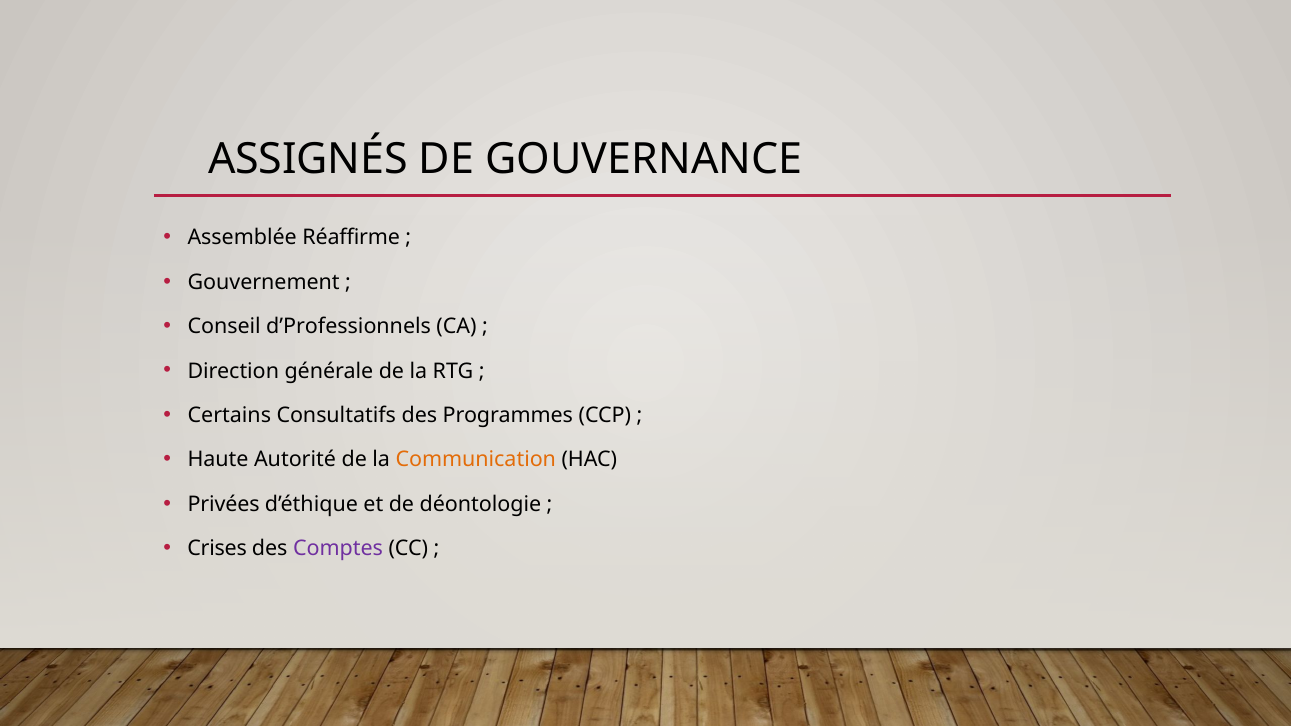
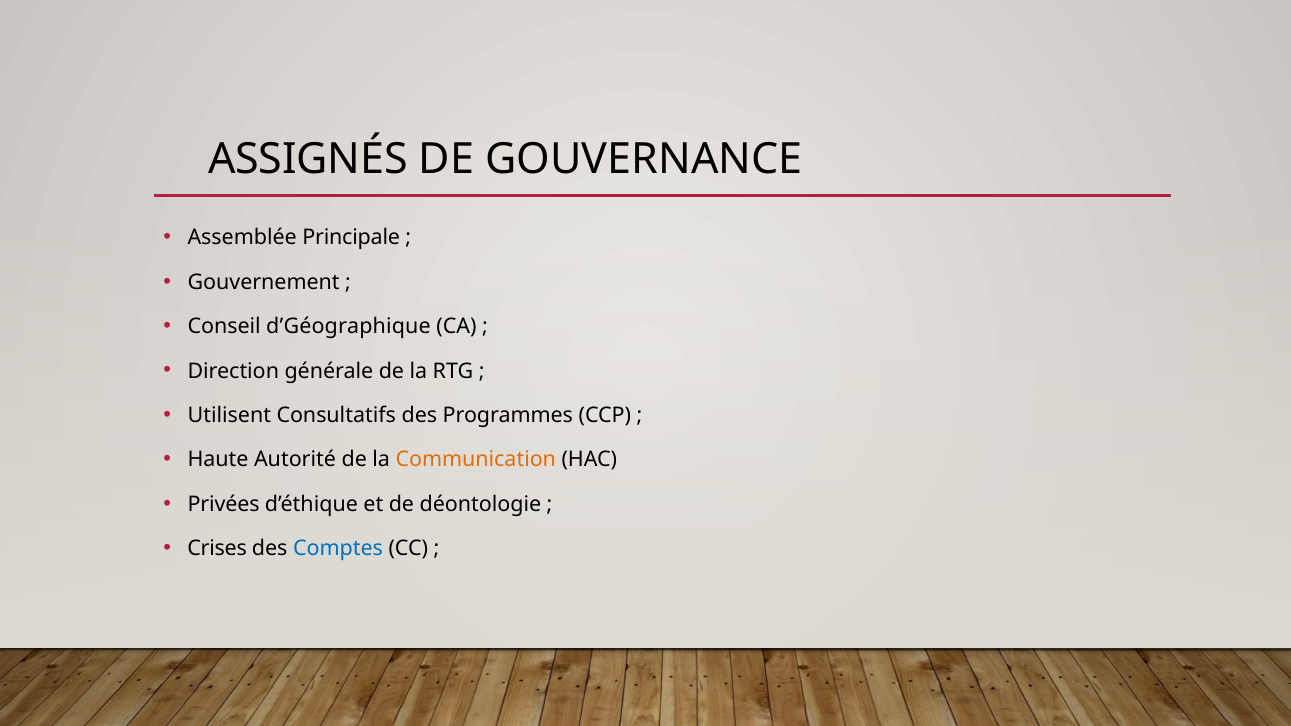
Réaffirme: Réaffirme -> Principale
d’Professionnels: d’Professionnels -> d’Géographique
Certains: Certains -> Utilisent
Comptes colour: purple -> blue
